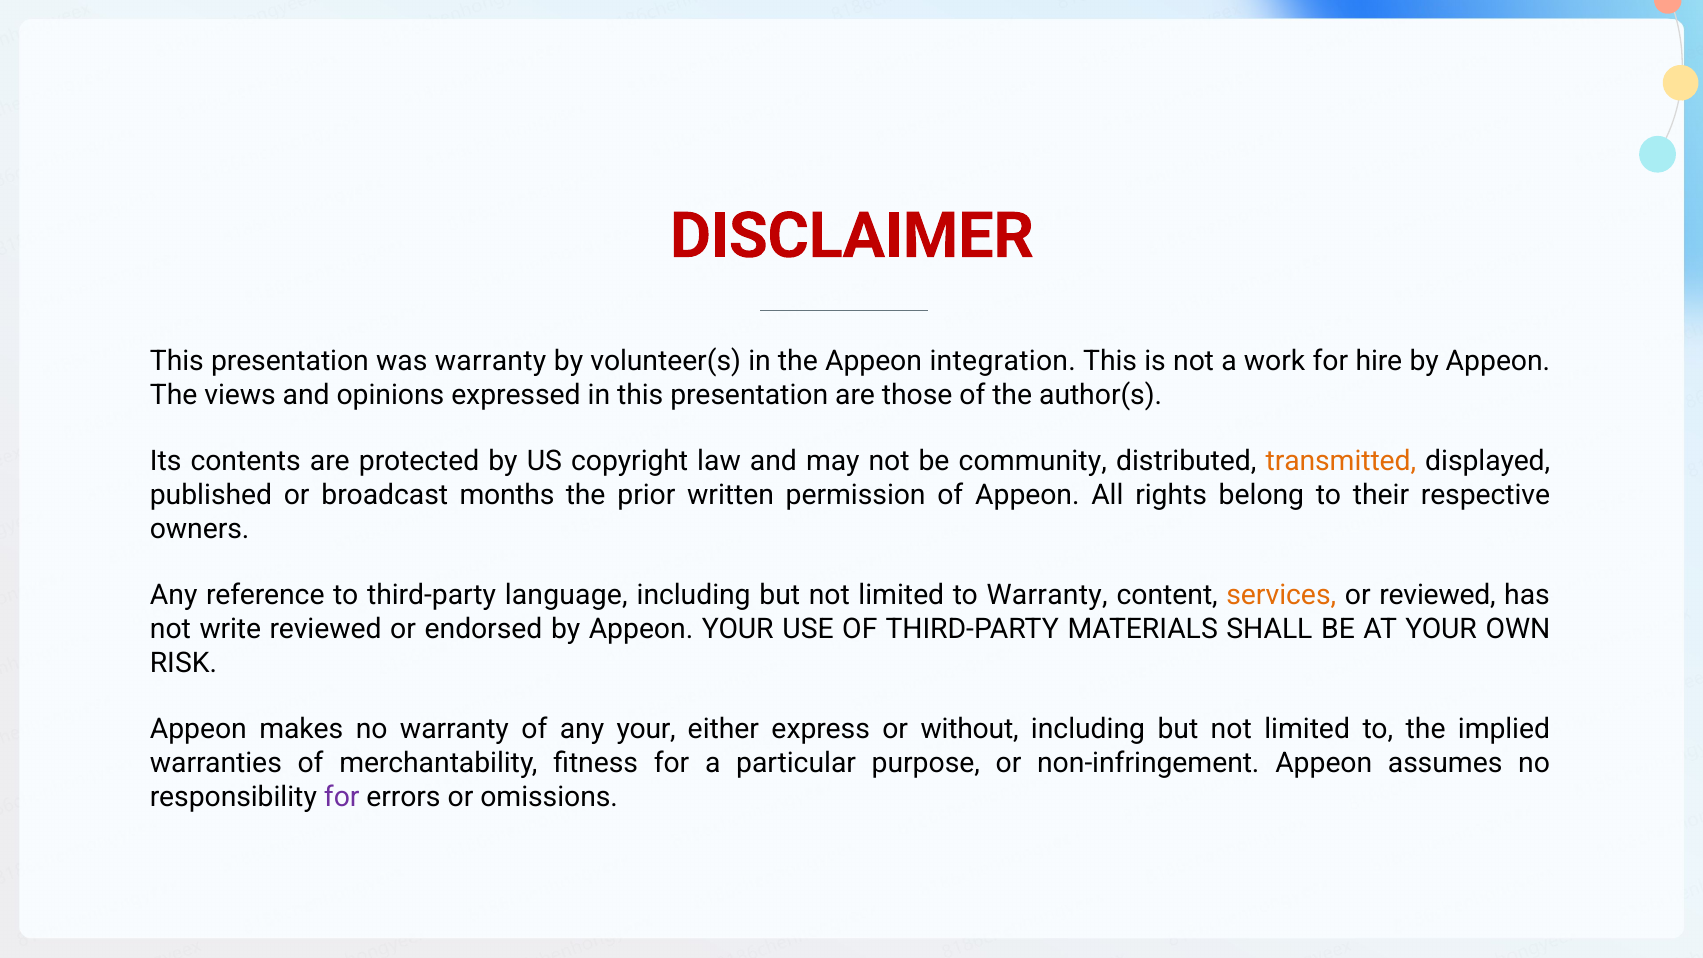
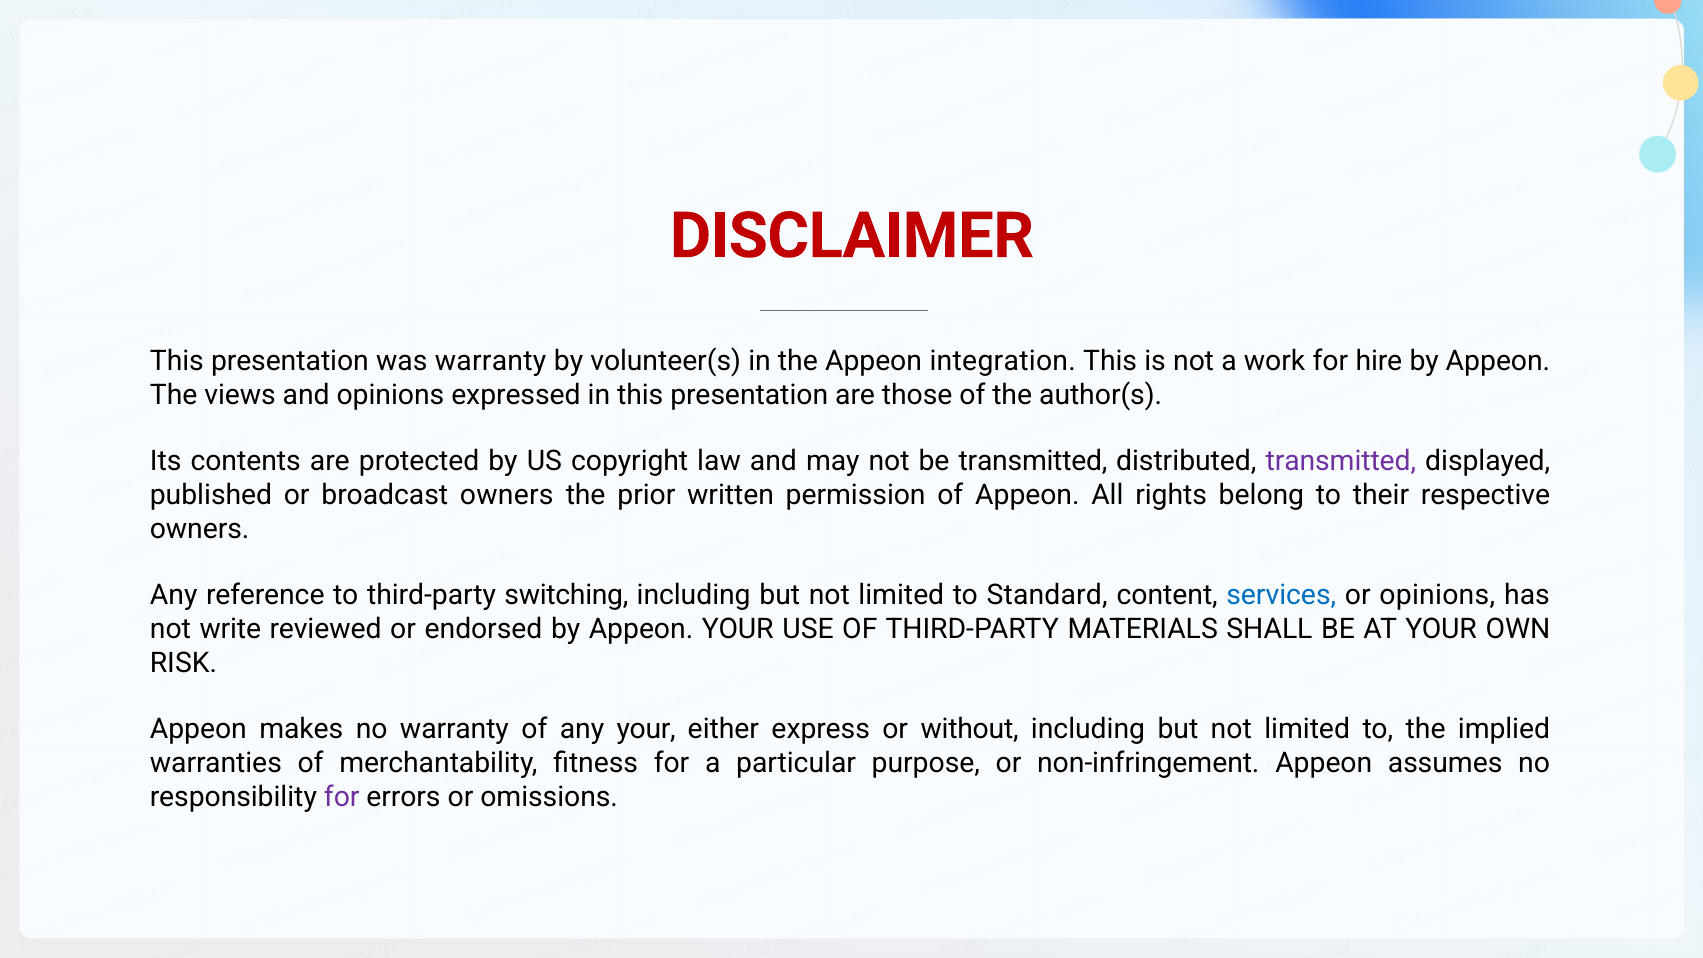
be community: community -> transmitted
transmitted at (1341, 461) colour: orange -> purple
broadcast months: months -> owners
language: language -> switching
to Warranty: Warranty -> Standard
services colour: orange -> blue
or reviewed: reviewed -> opinions
